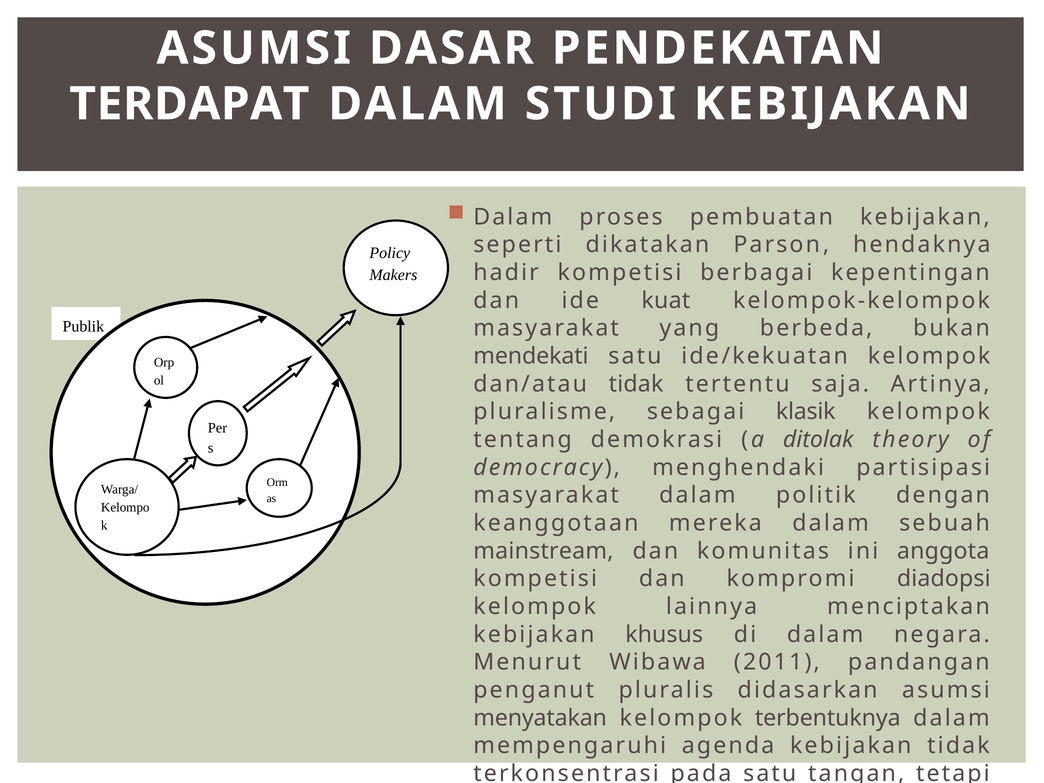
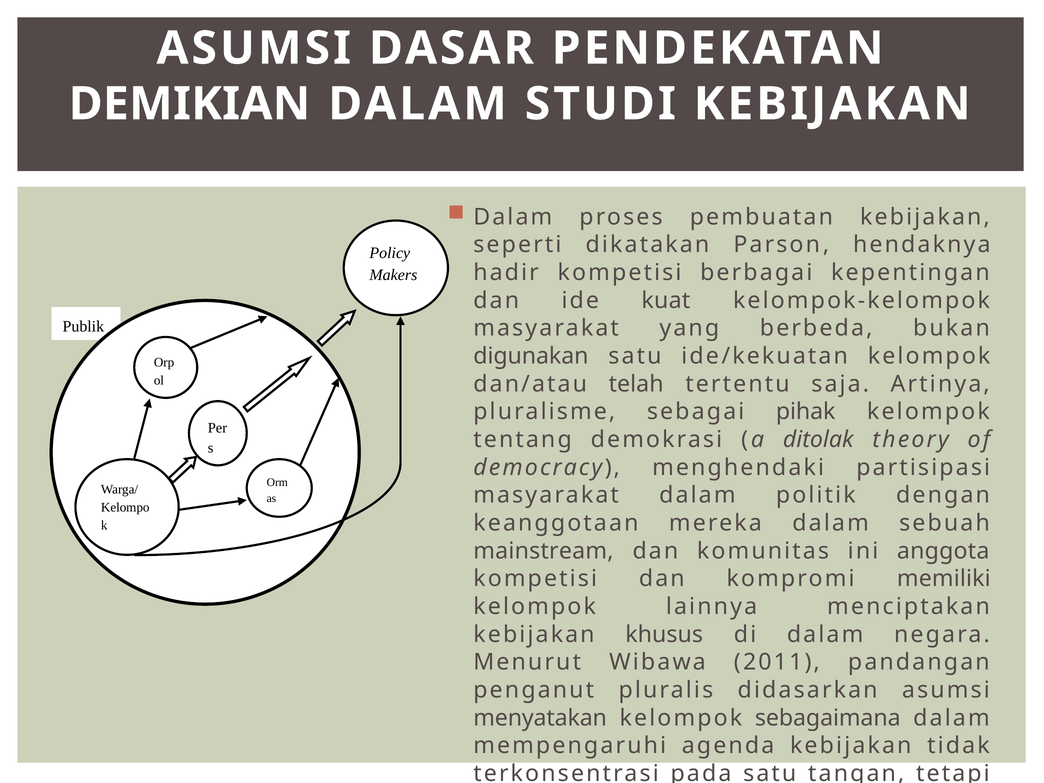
TERDAPAT: TERDAPAT -> DEMIKIAN
mendekati: mendekati -> digunakan
dan/atau tidak: tidak -> telah
klasik: klasik -> pihak
diadopsi: diadopsi -> memiliki
terbentuknya: terbentuknya -> sebagaimana
